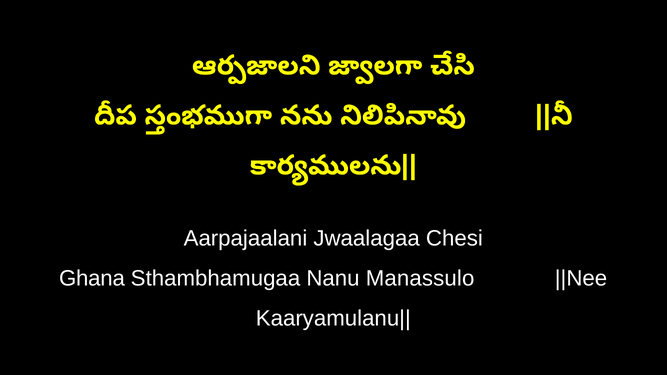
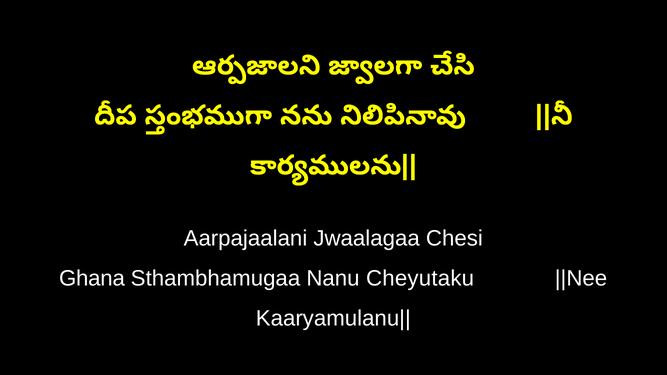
Manassulo: Manassulo -> Cheyutaku
